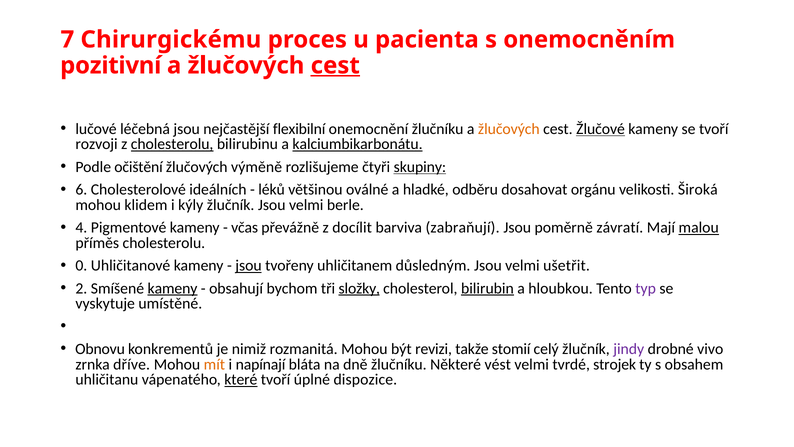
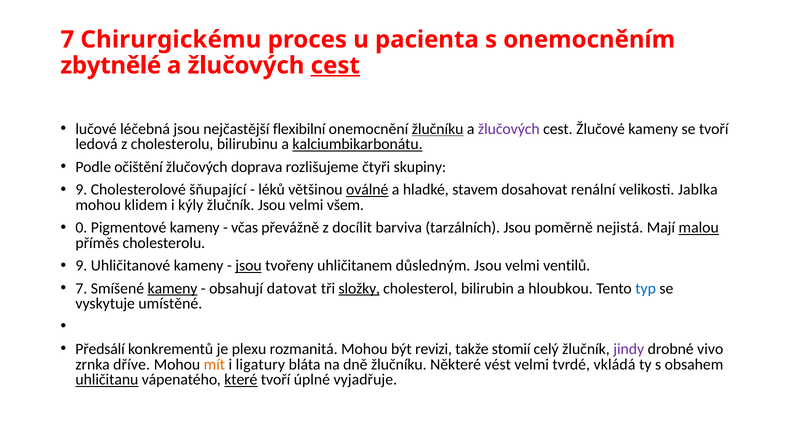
pozitivní: pozitivní -> zbytnělé
žlučníku at (438, 129) underline: none -> present
žlučových at (509, 129) colour: orange -> purple
Žlučové underline: present -> none
rozvoji: rozvoji -> ledová
cholesterolu at (172, 144) underline: present -> none
výměně: výměně -> doprava
skupiny underline: present -> none
6 at (81, 190): 6 -> 9
ideálních: ideálních -> šňupající
oválné underline: none -> present
odběru: odběru -> stavem
orgánu: orgánu -> renální
Široká: Široká -> Jablka
berle: berle -> všem
4: 4 -> 0
zabraňují: zabraňují -> tarzálních
závratí: závratí -> nejistá
0 at (81, 265): 0 -> 9
ušetřit: ušetřit -> ventilů
2 at (81, 288): 2 -> 7
bychom: bychom -> datovat
bilirubin underline: present -> none
typ colour: purple -> blue
Obnovu: Obnovu -> Předsálí
nimiž: nimiž -> plexu
napínají: napínají -> ligatury
strojek: strojek -> vkládá
uhličitanu underline: none -> present
dispozice: dispozice -> vyjadřuje
